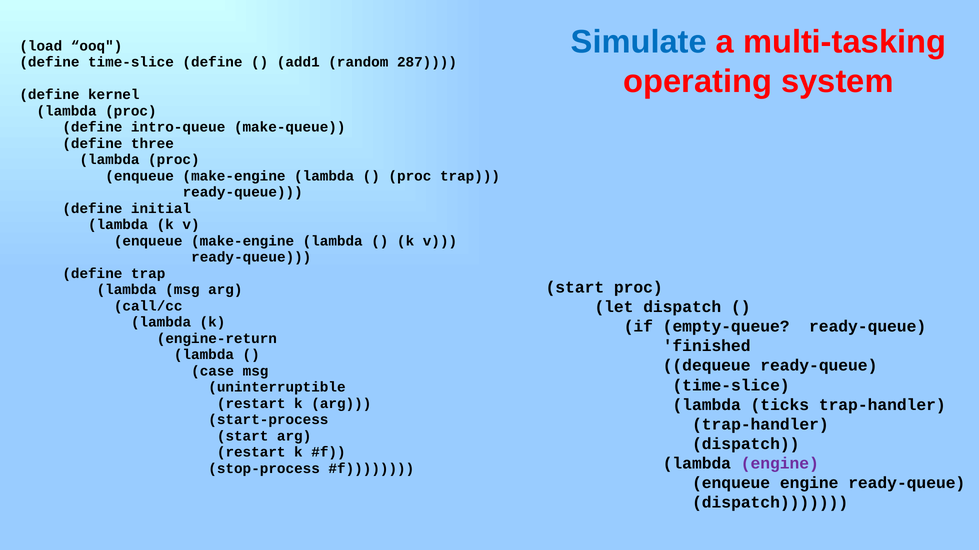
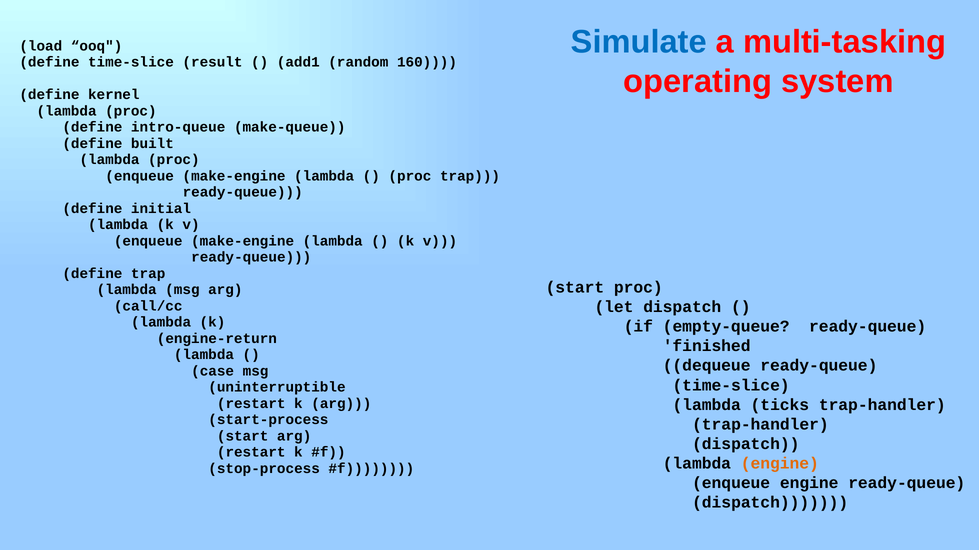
time-slice define: define -> result
287: 287 -> 160
three: three -> built
engine at (780, 464) colour: purple -> orange
